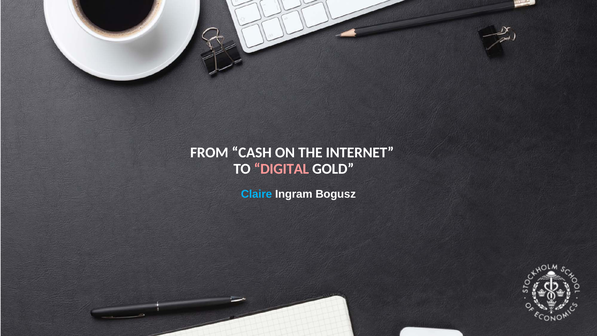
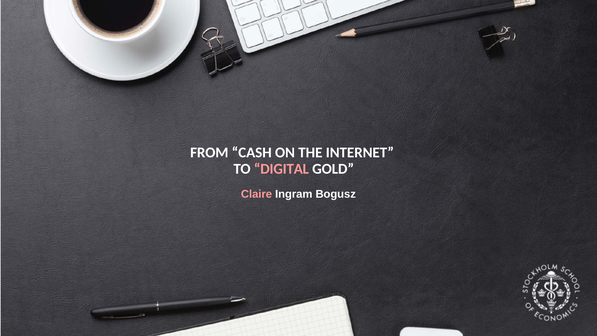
Claire colour: light blue -> pink
